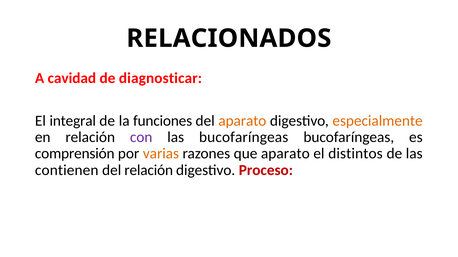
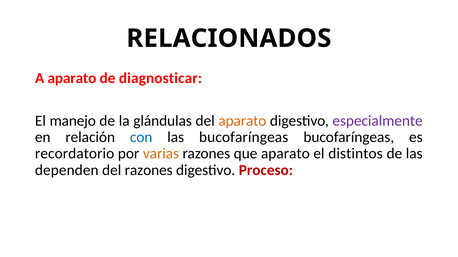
A cavidad: cavidad -> aparato
integral: integral -> manejo
funciones: funciones -> glándulas
especialmente colour: orange -> purple
con colour: purple -> blue
comprensión: comprensión -> recordatorio
contienen: contienen -> dependen
del relación: relación -> razones
